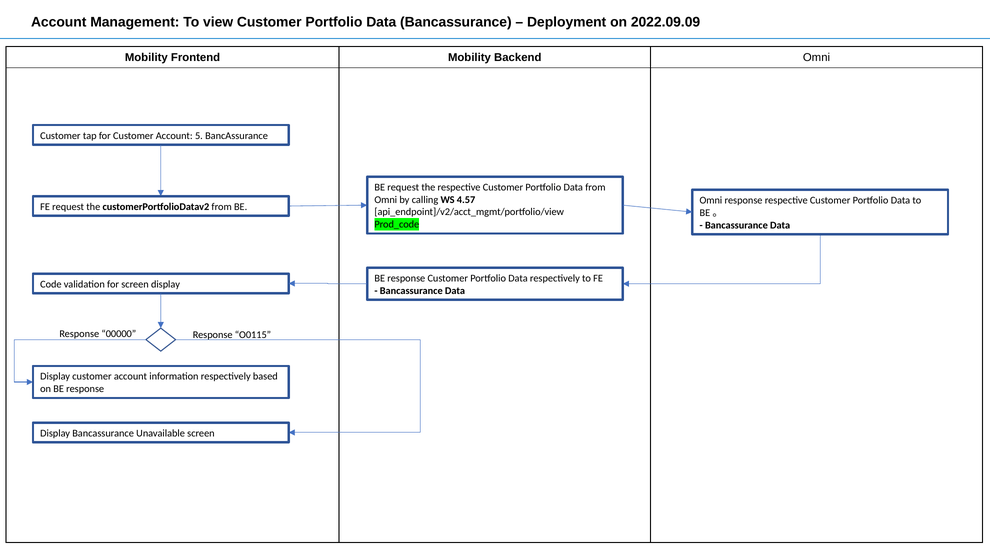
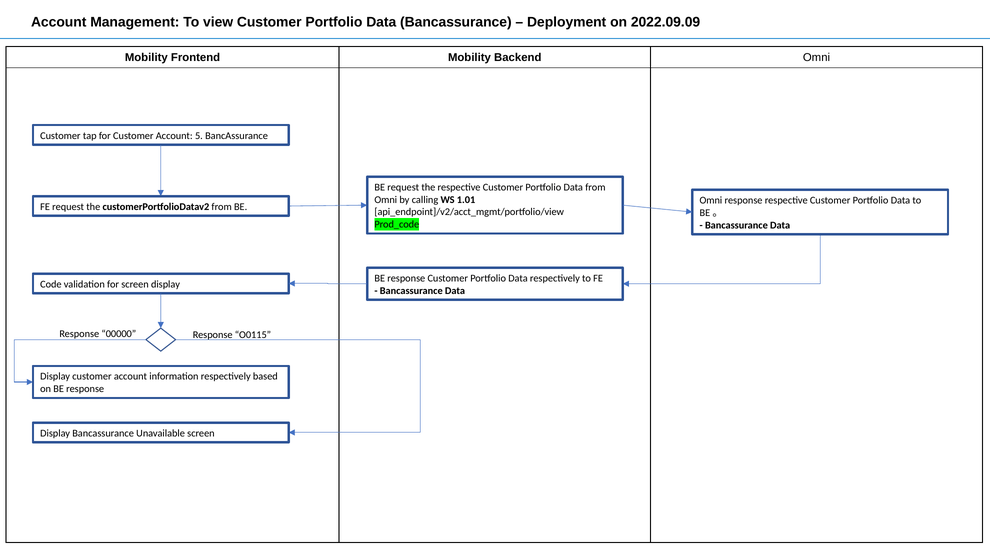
4.57: 4.57 -> 1.01
